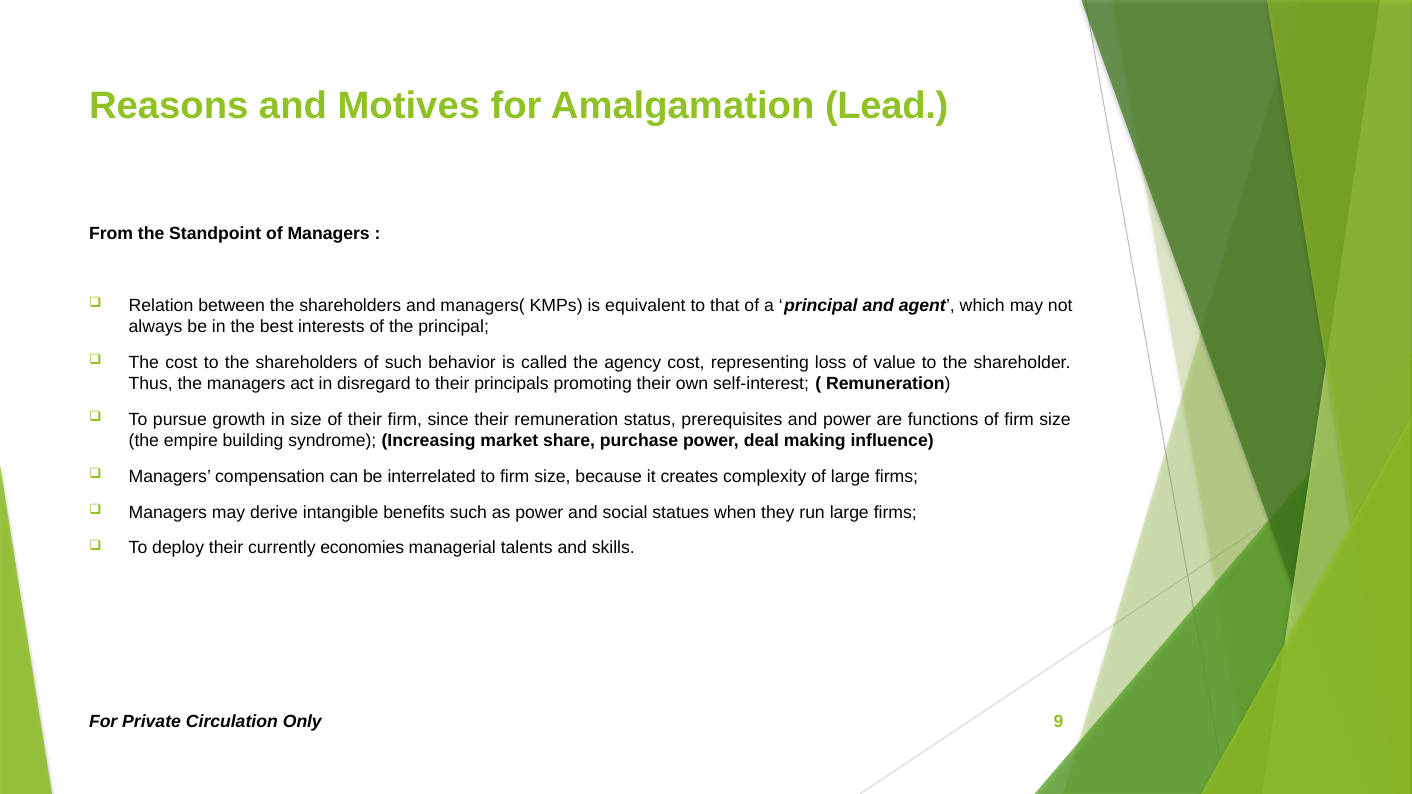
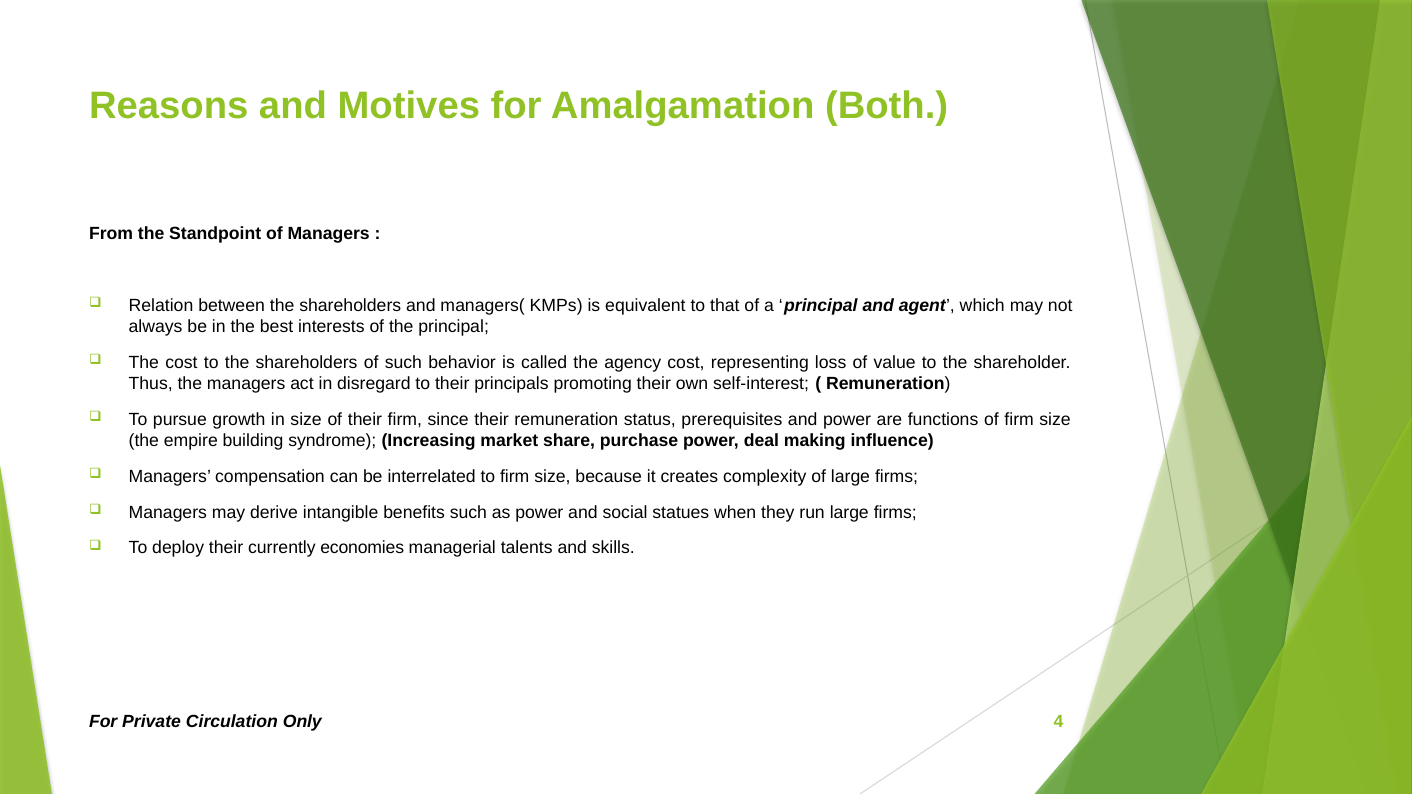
Lead: Lead -> Both
9: 9 -> 4
